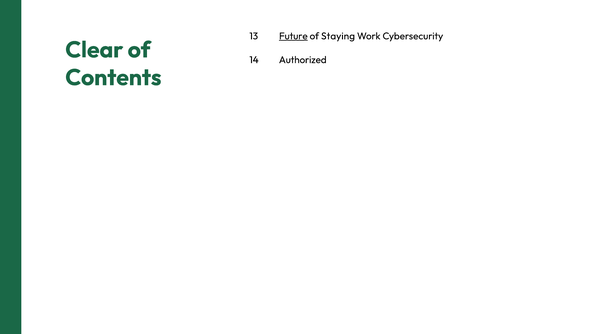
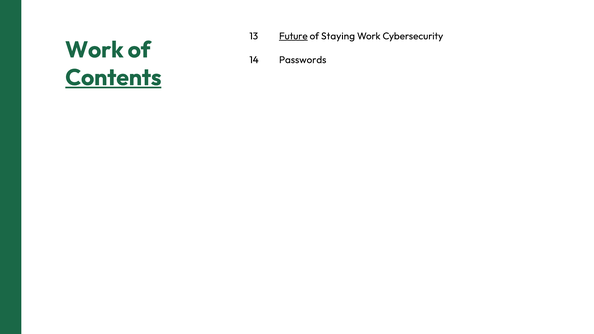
Clear at (94, 50): Clear -> Work
Authorized: Authorized -> Passwords
Contents underline: none -> present
